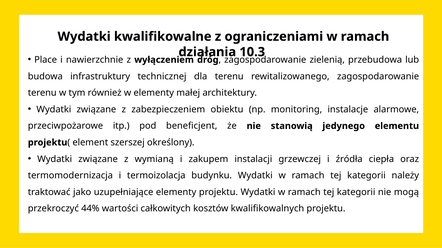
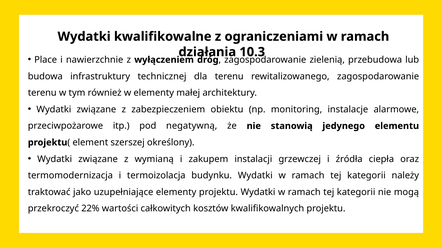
beneficjent: beneficjent -> negatywną
44%: 44% -> 22%
